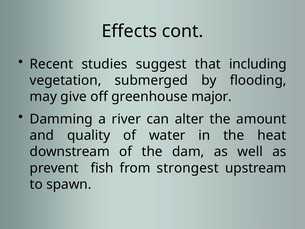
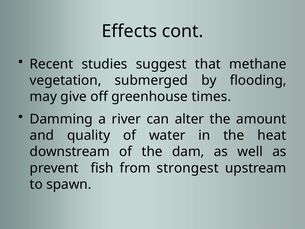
including: including -> methane
major: major -> times
